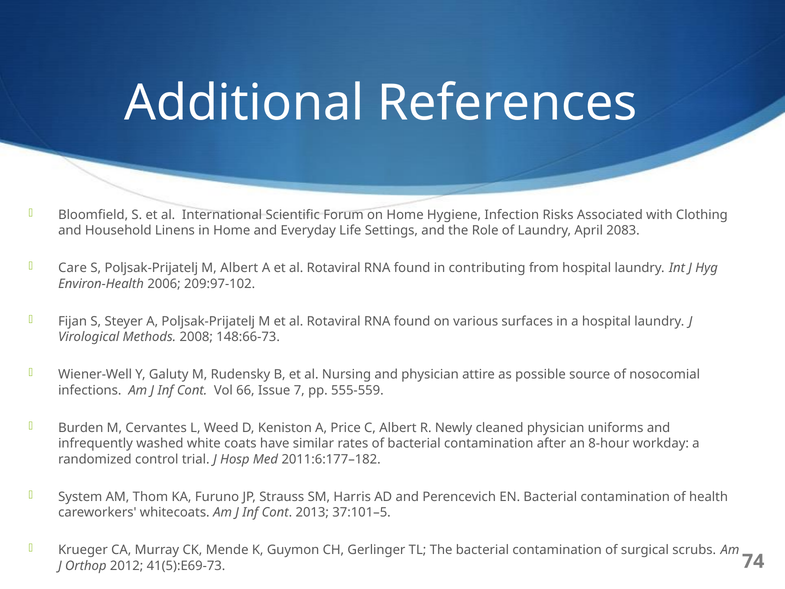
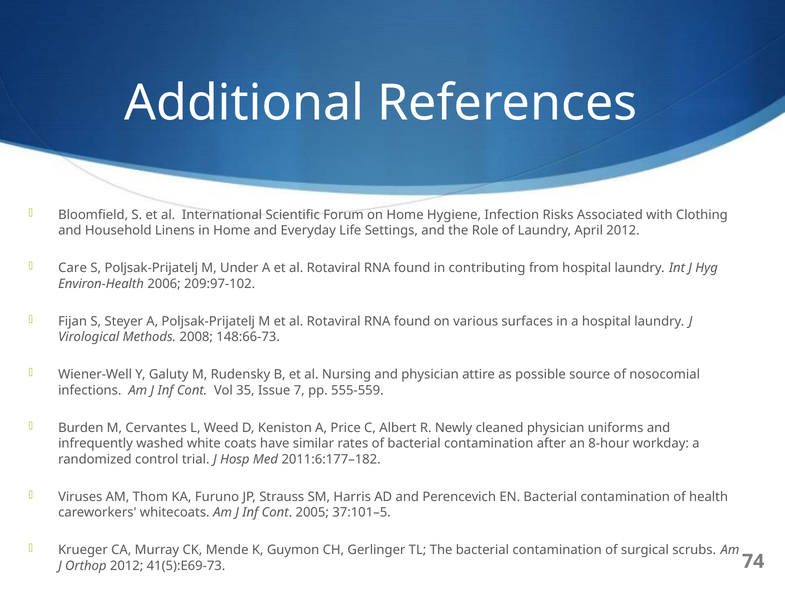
April 2083: 2083 -> 2012
M Albert: Albert -> Under
66: 66 -> 35
System: System -> Viruses
2013: 2013 -> 2005
